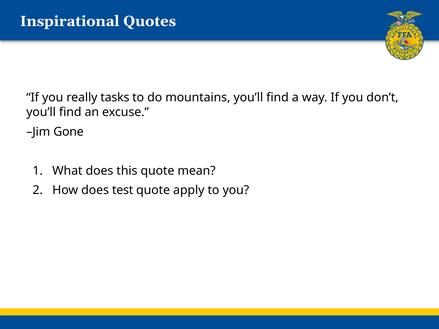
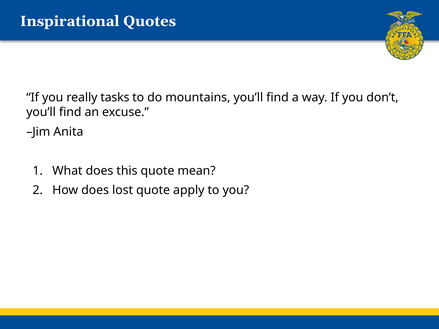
Gone: Gone -> Anita
test: test -> lost
